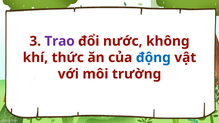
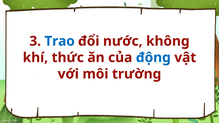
Trao colour: purple -> blue
